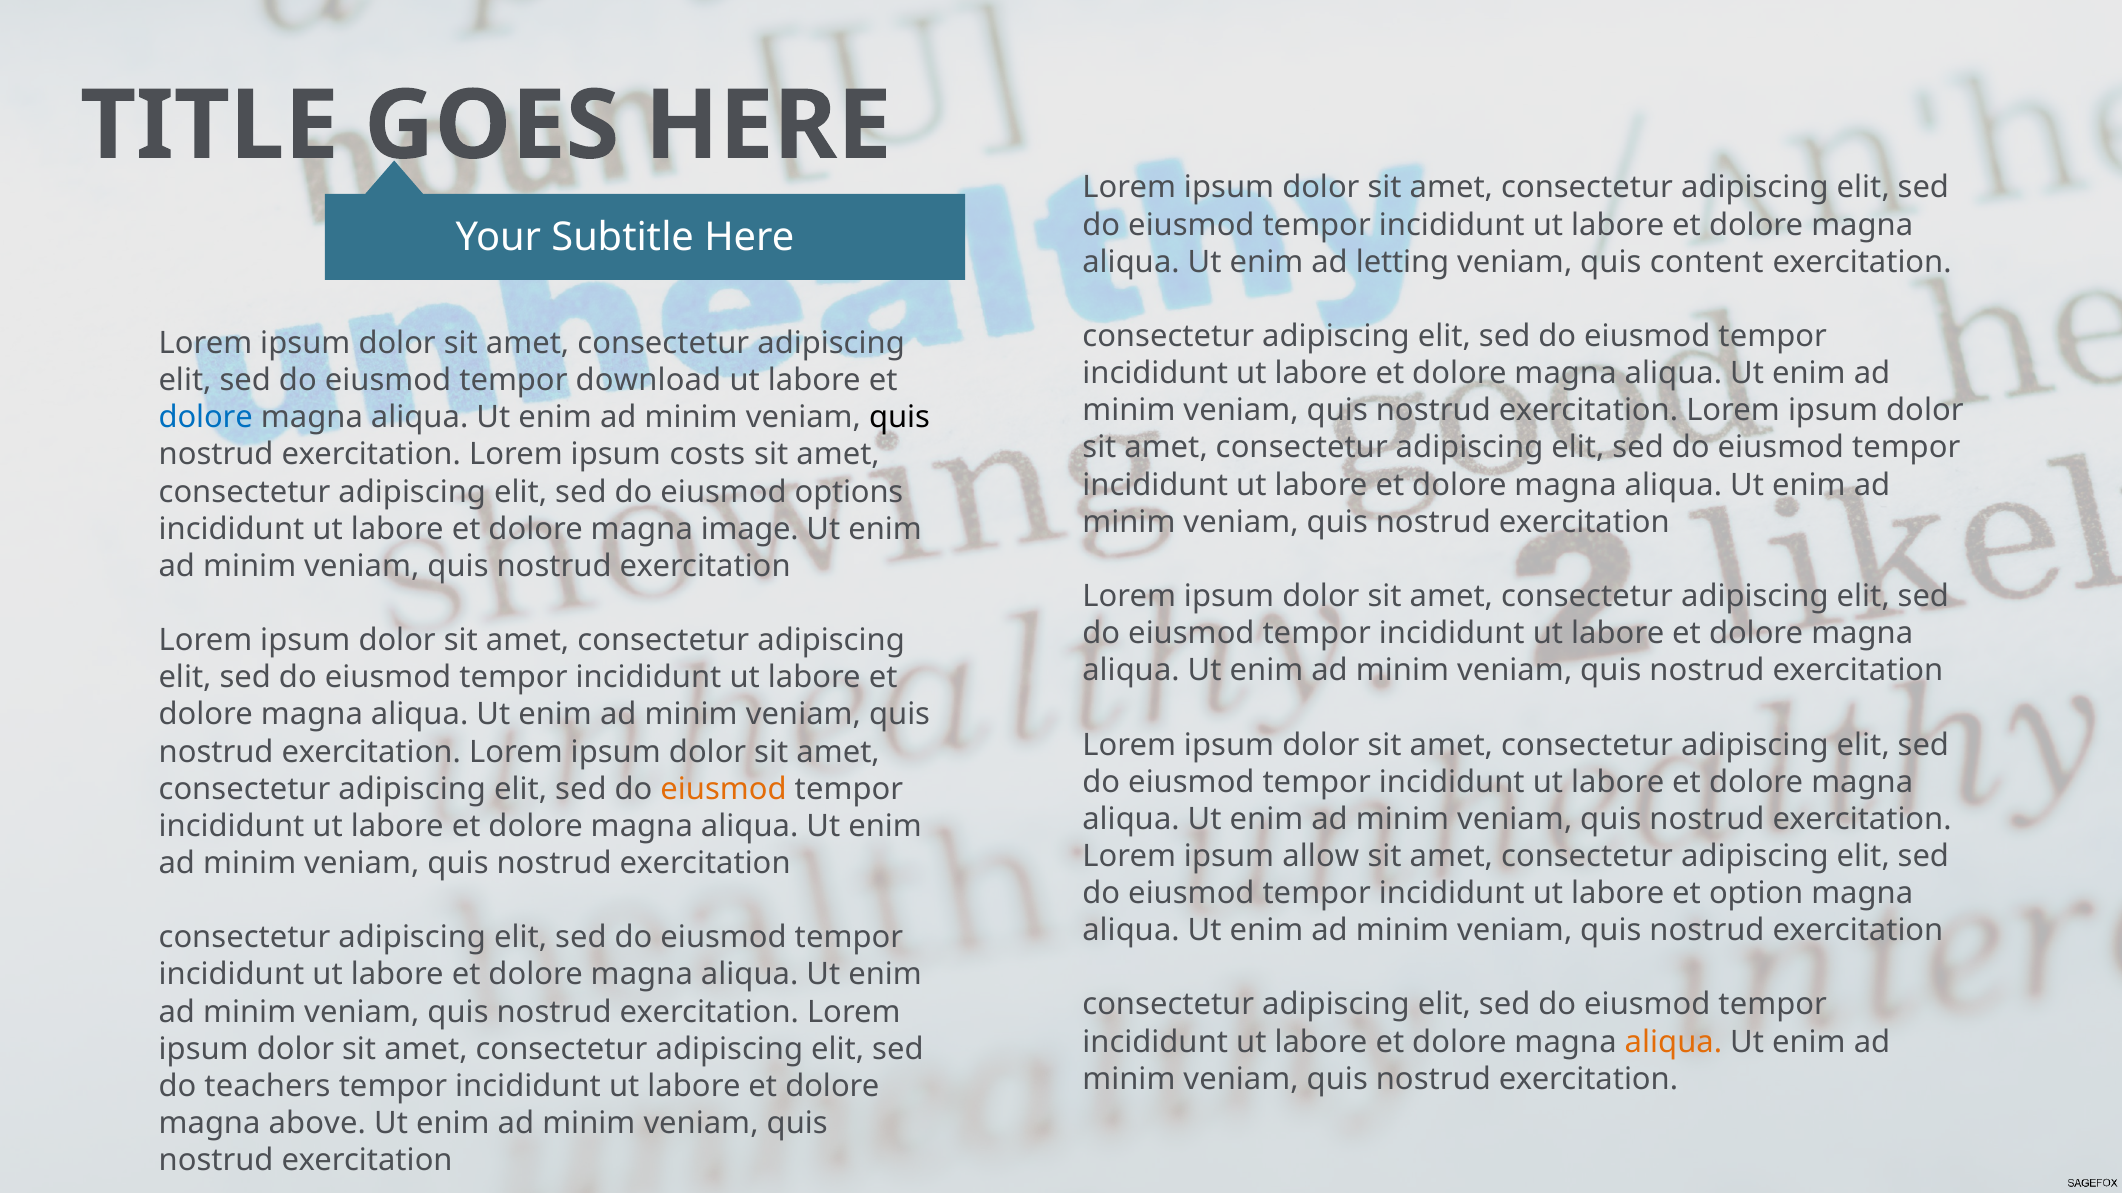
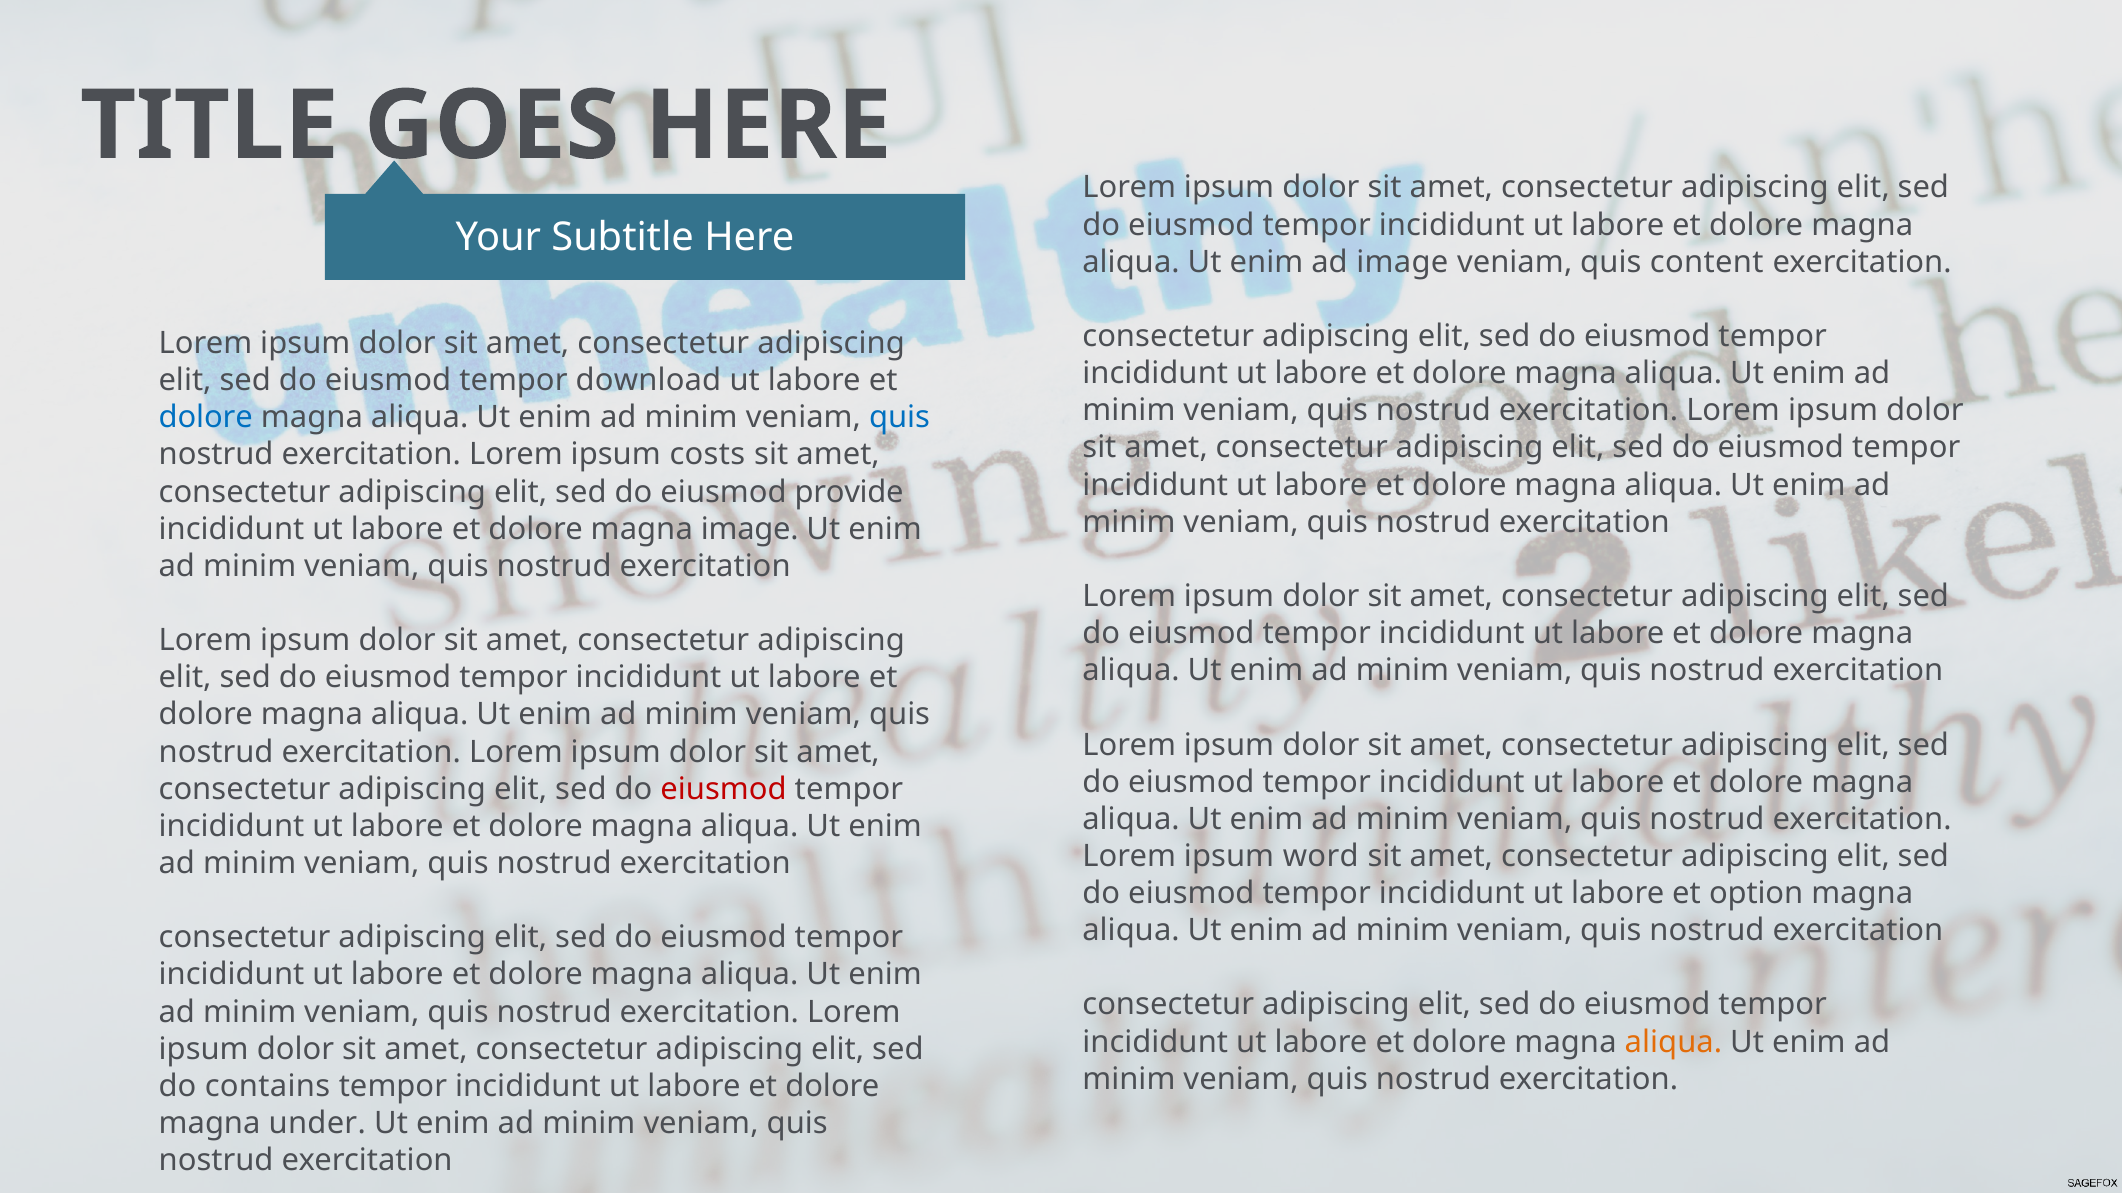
ad letting: letting -> image
quis at (900, 418) colour: black -> blue
options: options -> provide
eiusmod at (724, 789) colour: orange -> red
allow: allow -> word
teachers: teachers -> contains
above: above -> under
